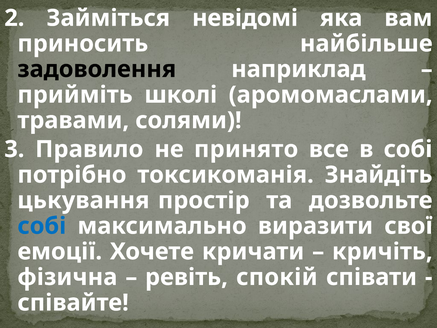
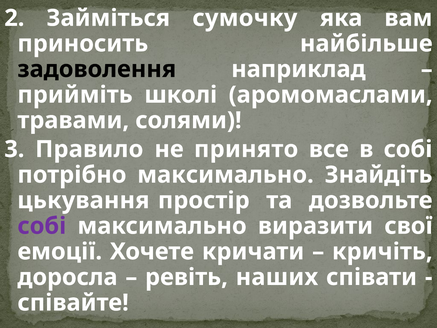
невідомі: невідомі -> сумочку
потрібно токсикоманія: токсикоманія -> максимально
собі at (42, 226) colour: blue -> purple
фізична: фізична -> доросла
спокій: спокій -> наших
